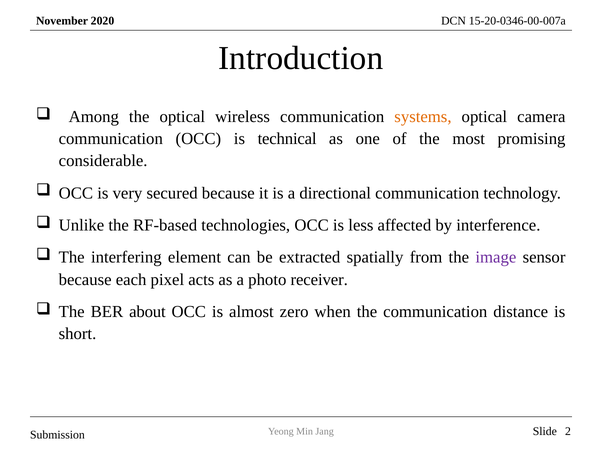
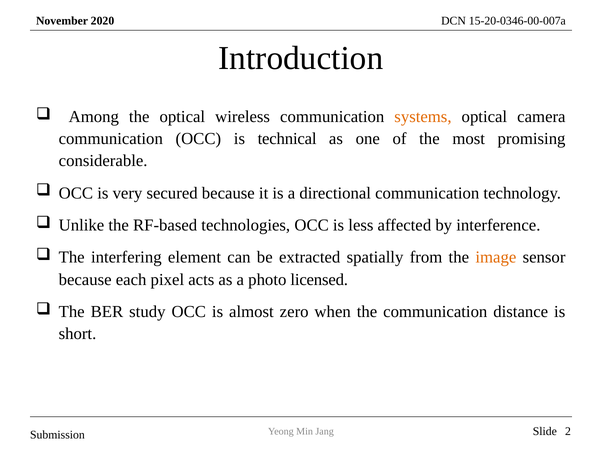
image colour: purple -> orange
receiver: receiver -> licensed
about: about -> study
